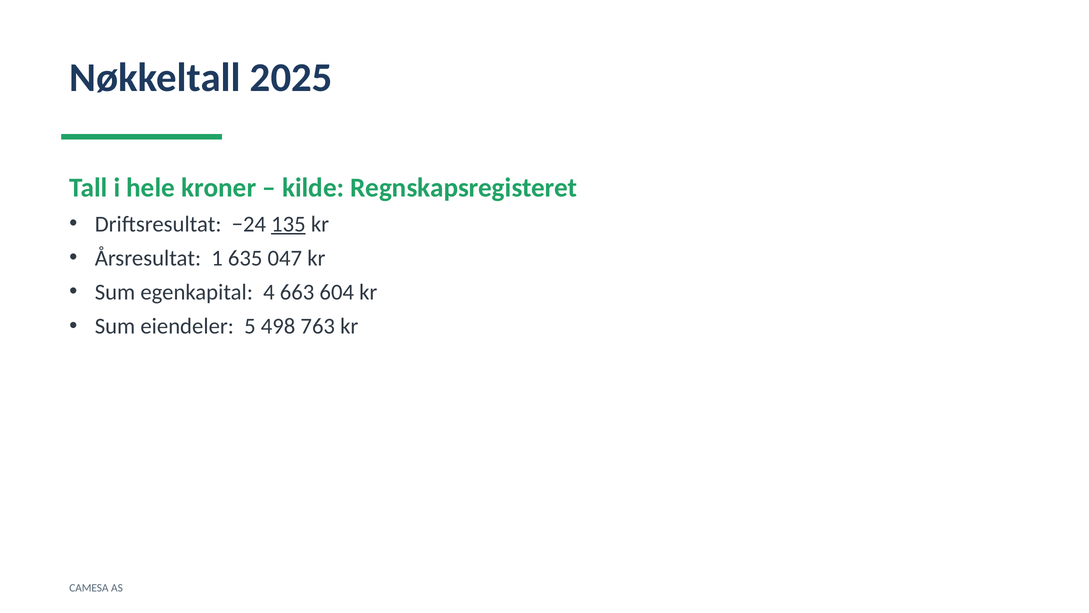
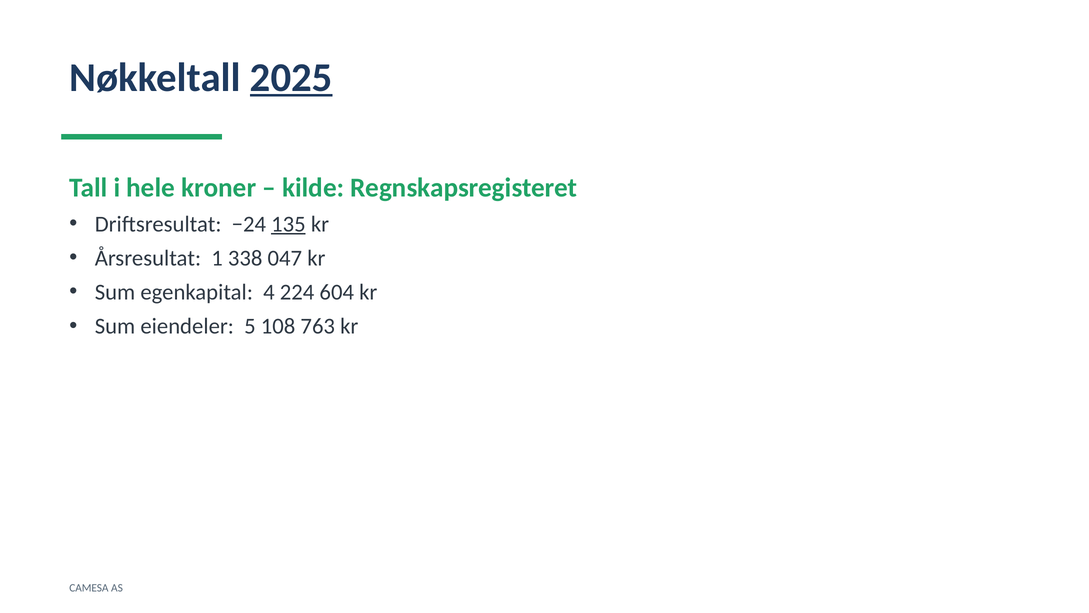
2025 underline: none -> present
635: 635 -> 338
663: 663 -> 224
498: 498 -> 108
